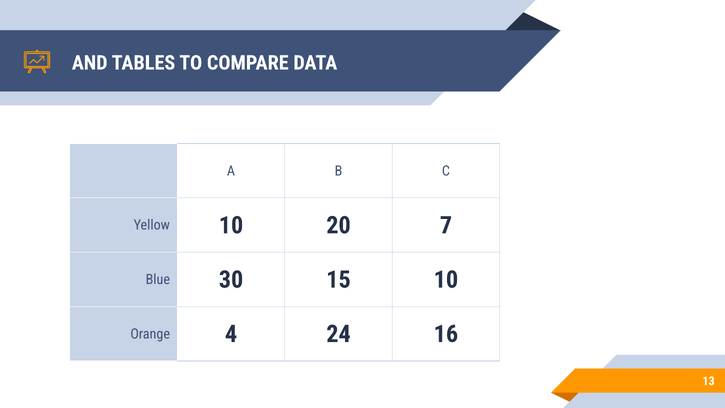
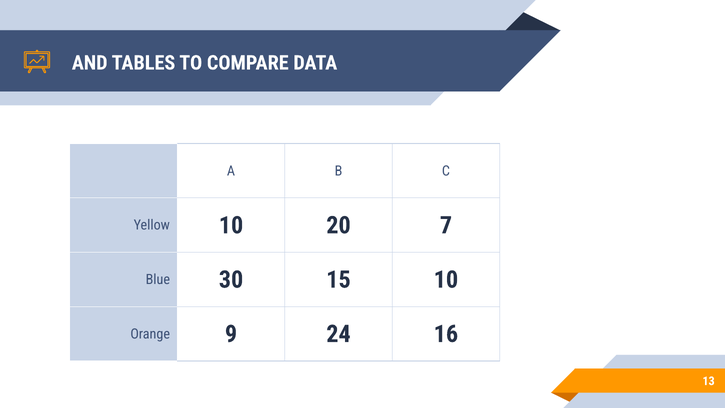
4: 4 -> 9
